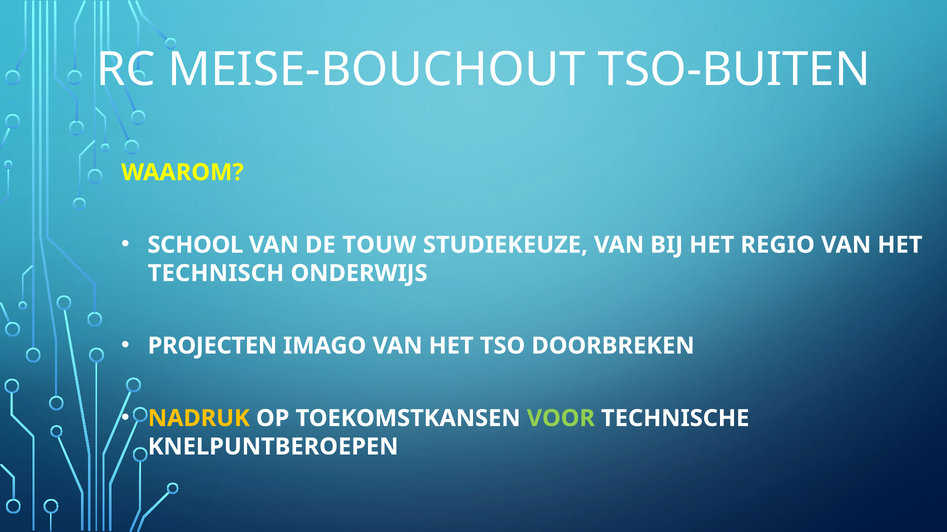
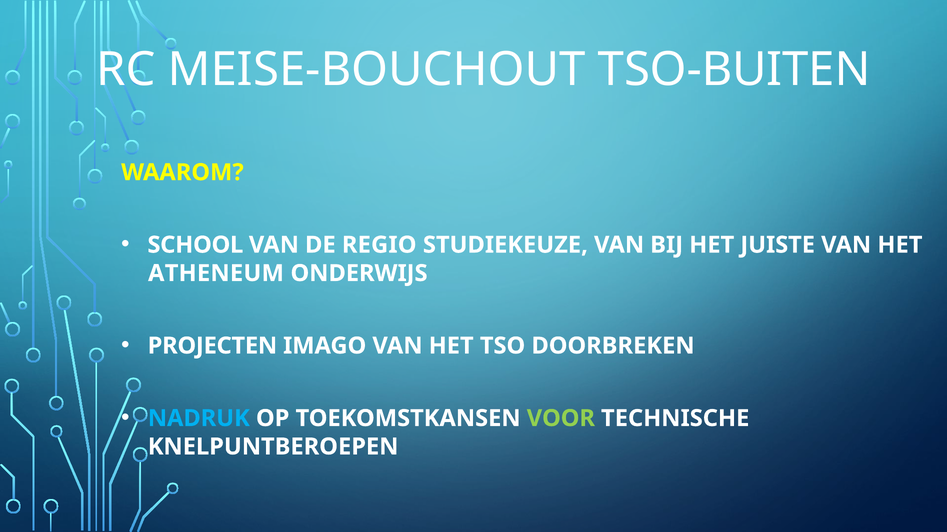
TOUW: TOUW -> REGIO
REGIO: REGIO -> JUISTE
TECHNISCH: TECHNISCH -> ATHENEUM
NADRUK colour: yellow -> light blue
